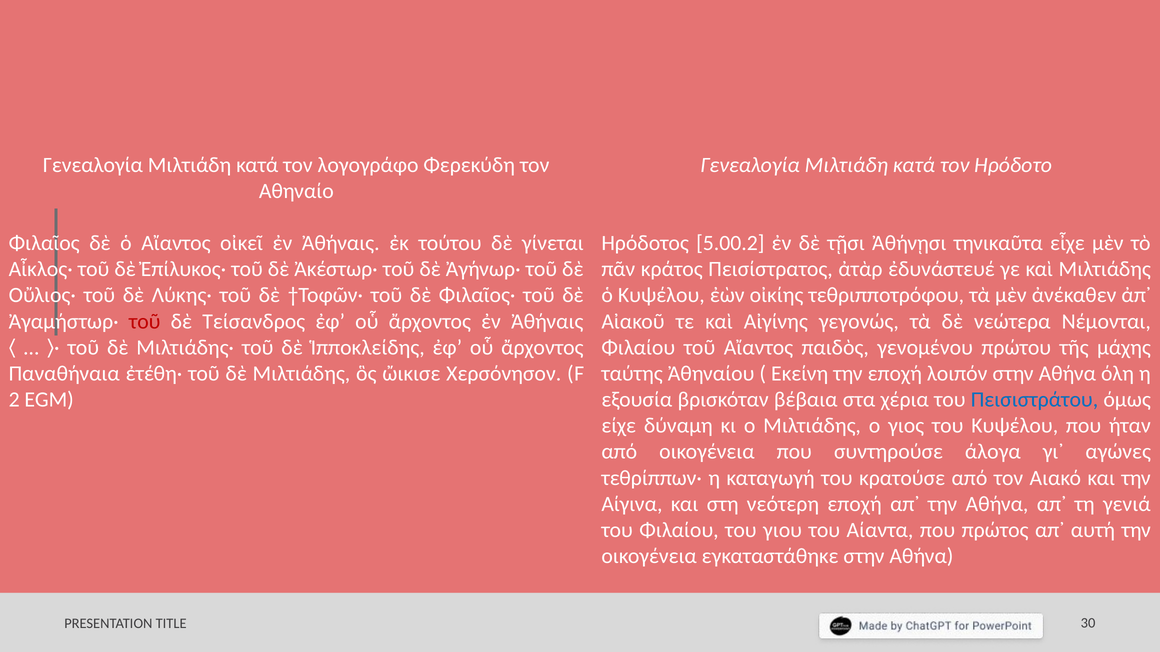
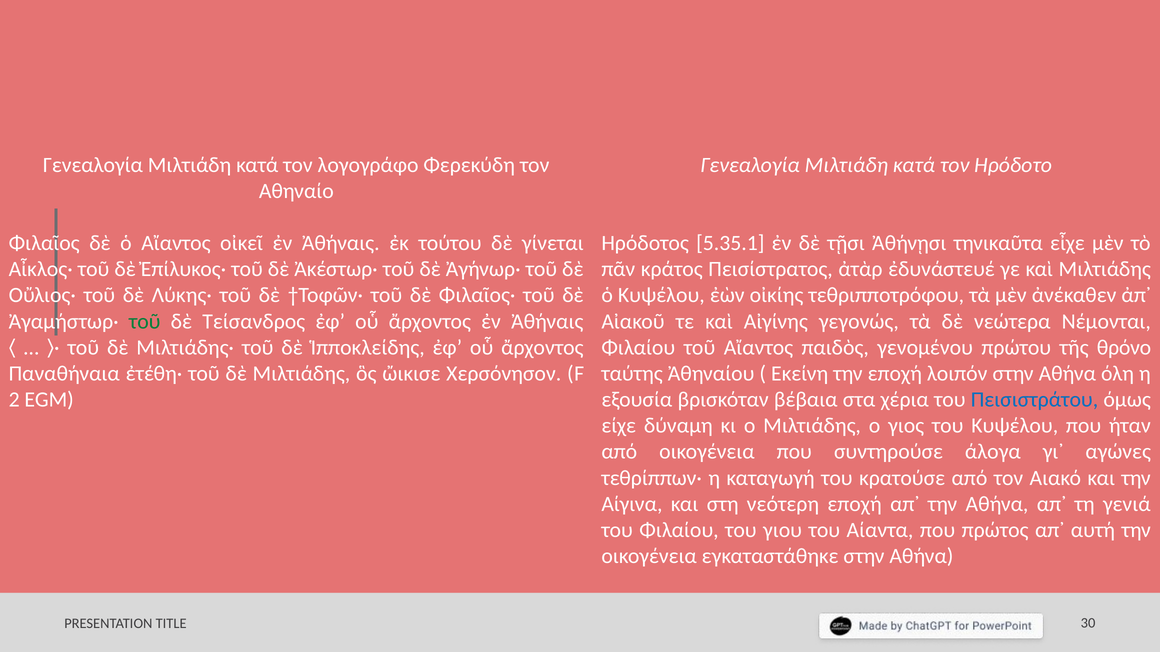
5.00.2: 5.00.2 -> 5.35.1
τοῦ at (145, 322) colour: red -> green
μάχης: μάχης -> θρόνο
